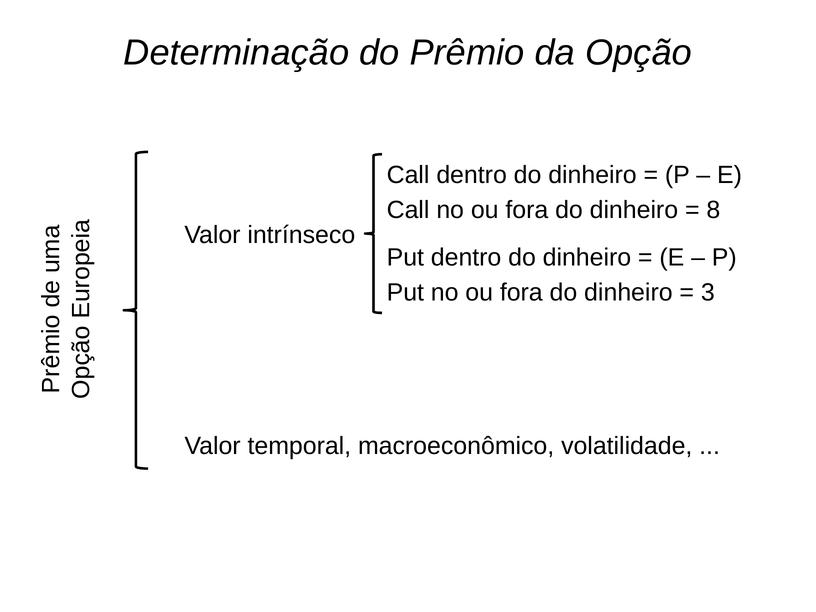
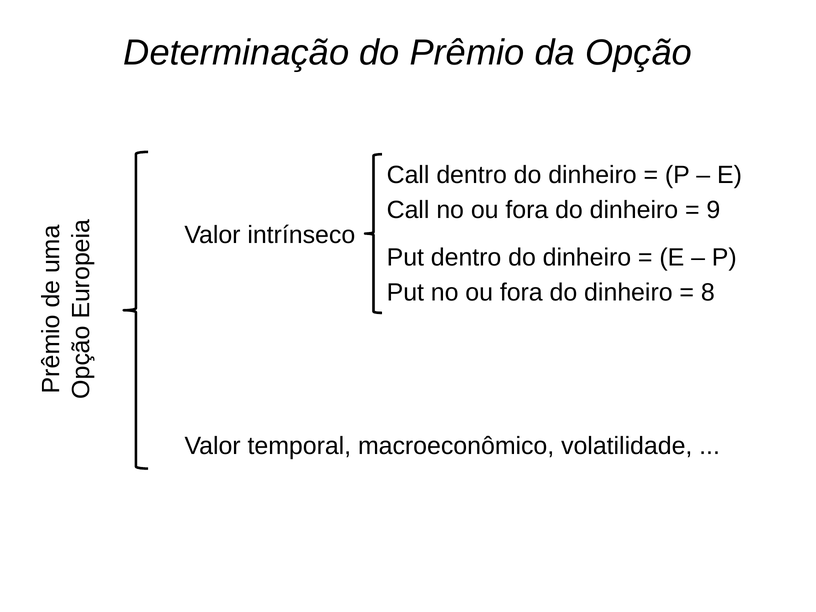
8: 8 -> 9
3: 3 -> 8
